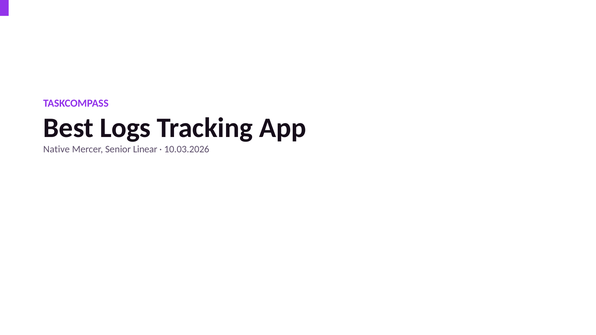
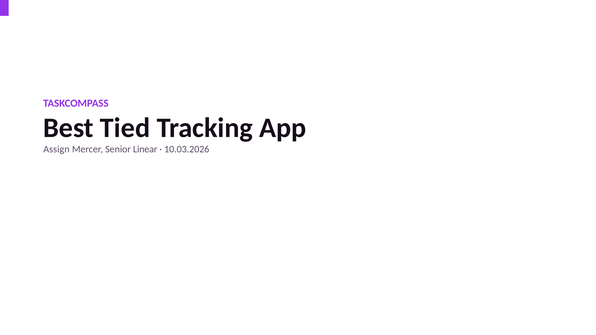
Logs: Logs -> Tied
Native: Native -> Assign
